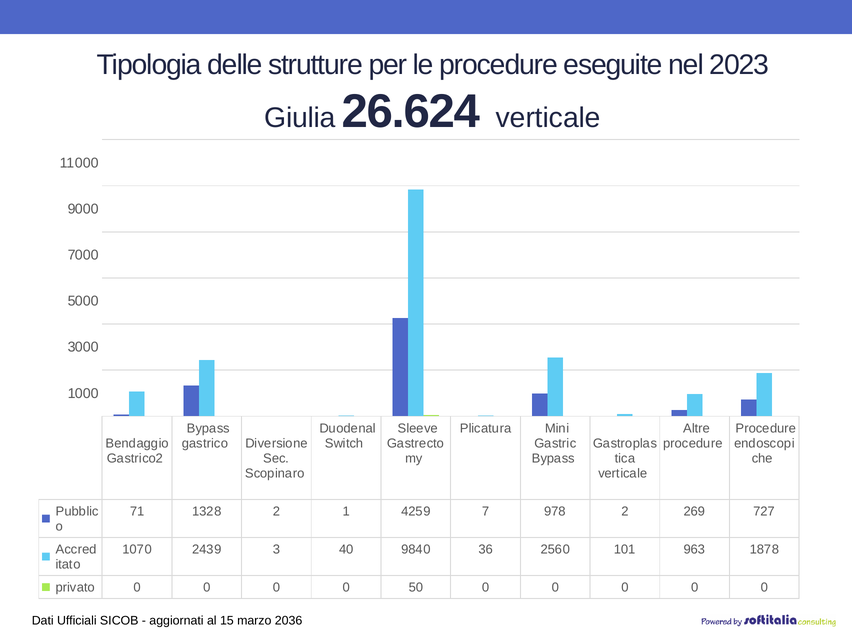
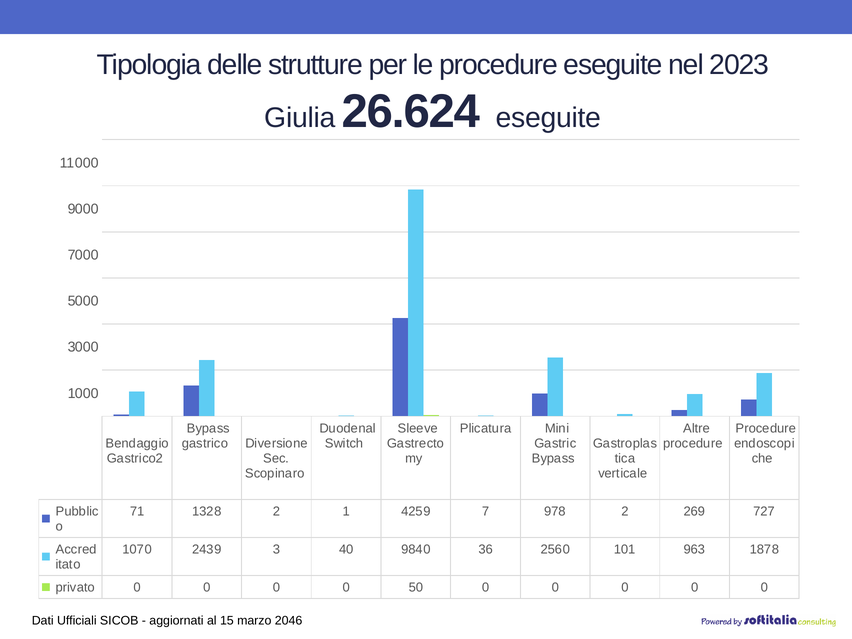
26.624 verticale: verticale -> eseguite
2036: 2036 -> 2046
